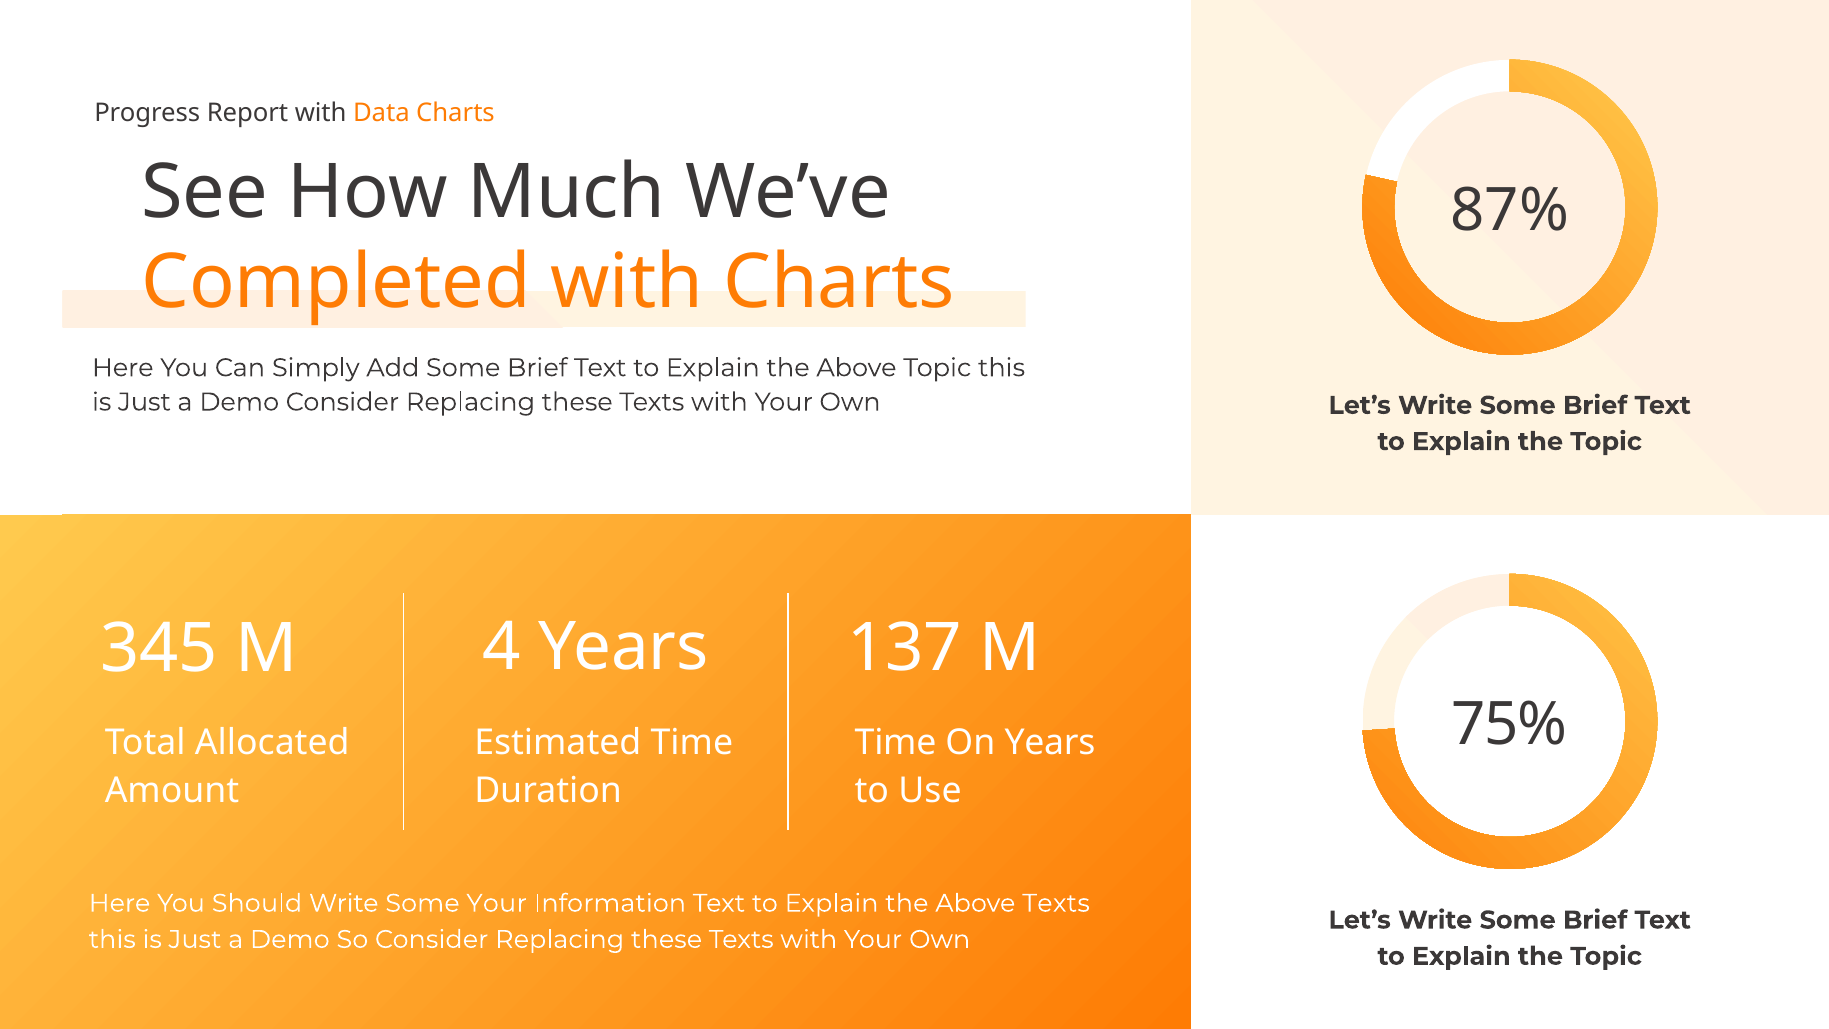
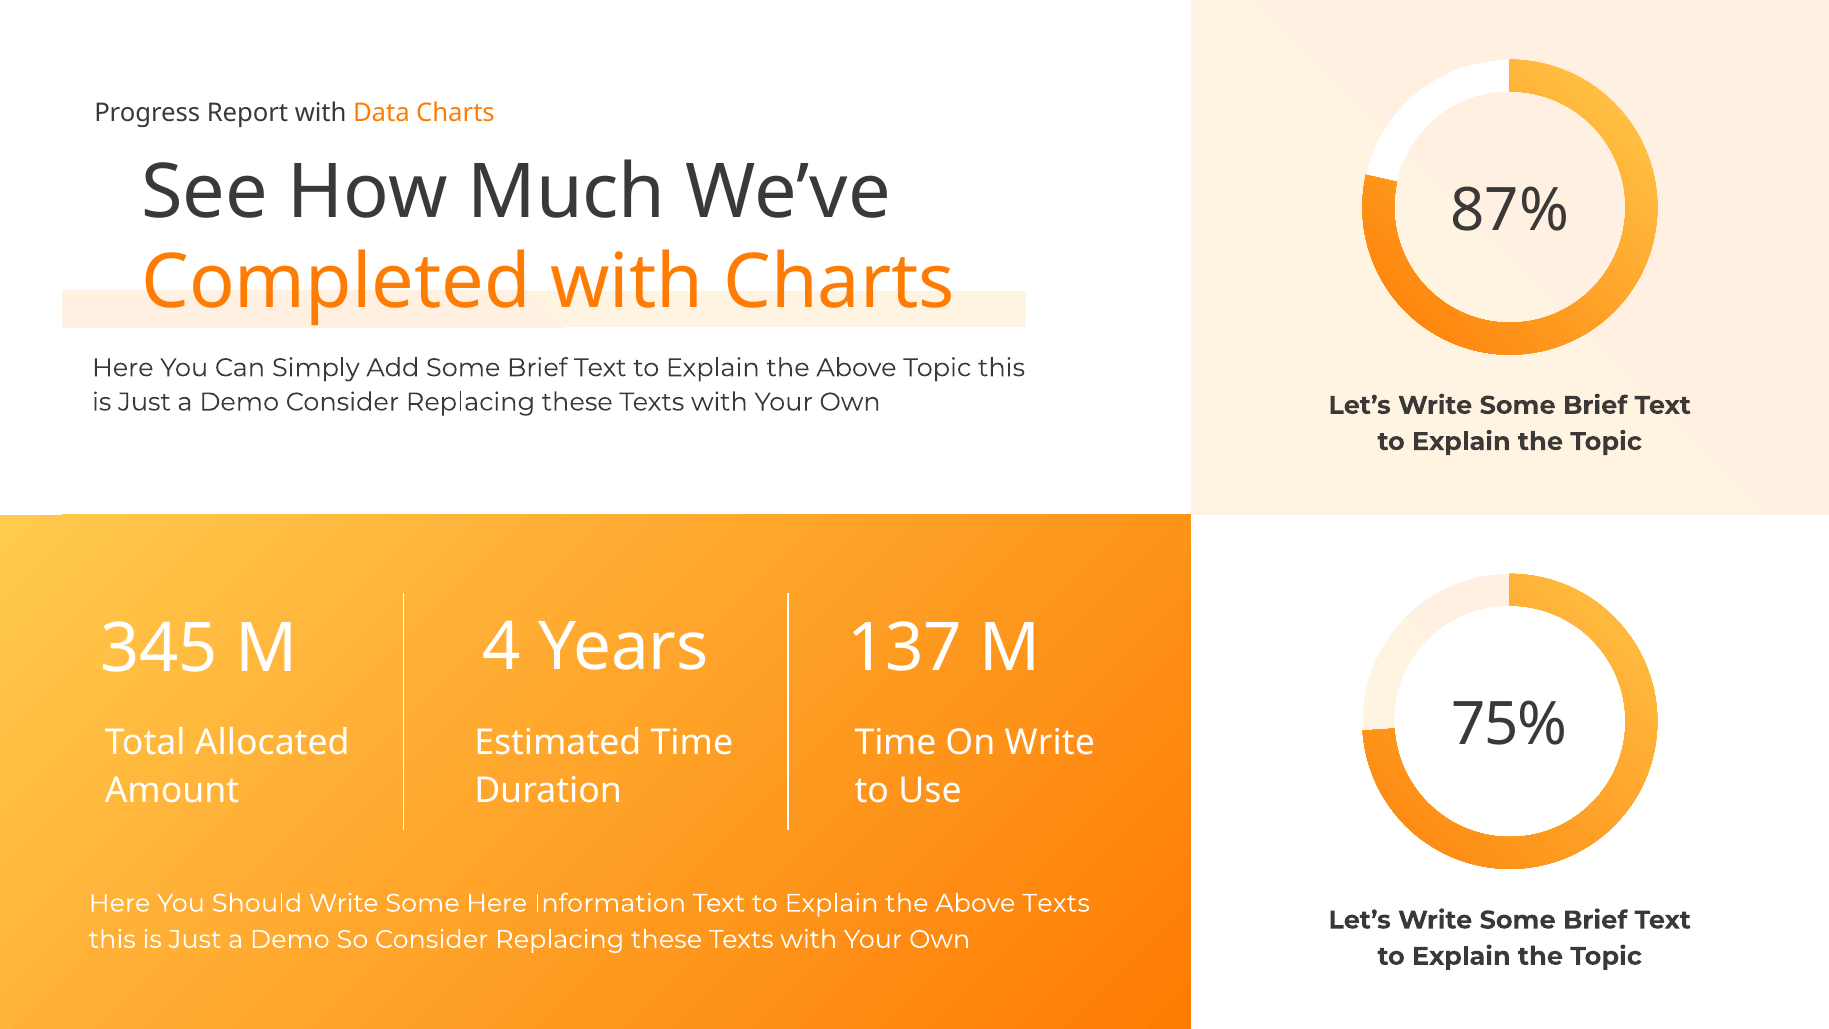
On Years: Years -> Write
Some Your: Your -> Here
